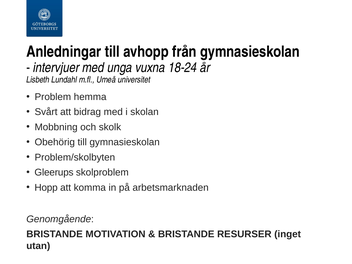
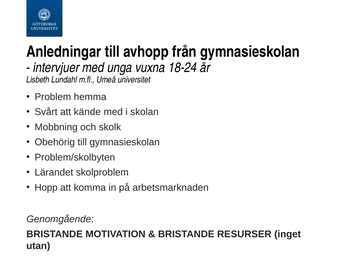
bidrag: bidrag -> kände
Gleerups: Gleerups -> Lärandet
